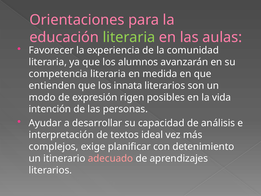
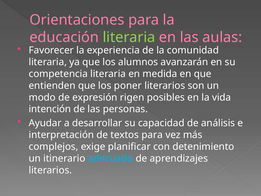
innata: innata -> poner
textos ideal: ideal -> para
adecuado colour: pink -> light blue
